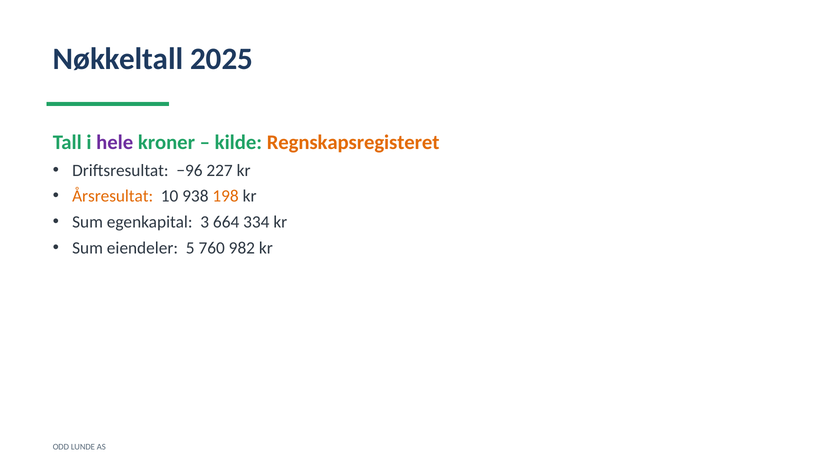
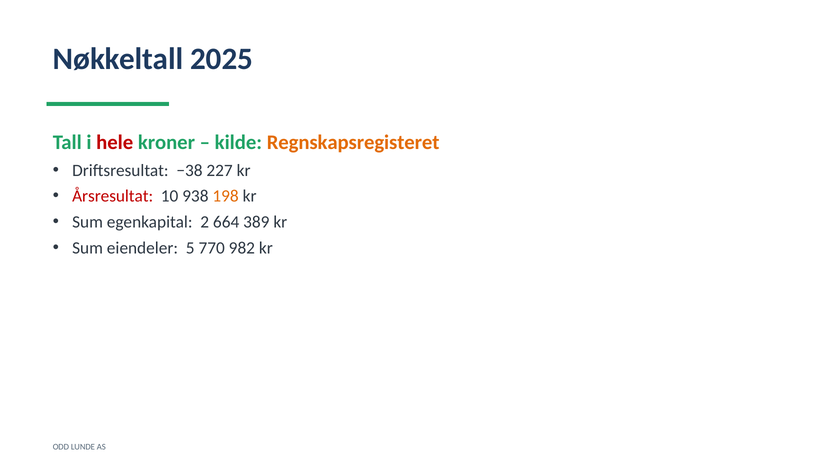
hele colour: purple -> red
−96: −96 -> −38
Årsresultat colour: orange -> red
3: 3 -> 2
334: 334 -> 389
760: 760 -> 770
